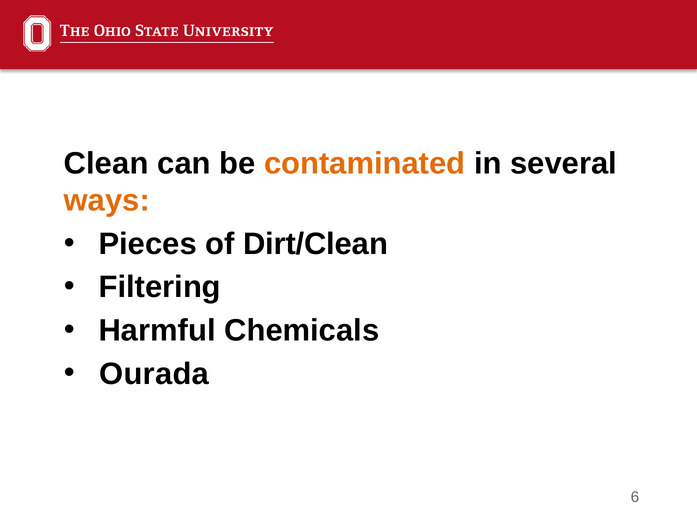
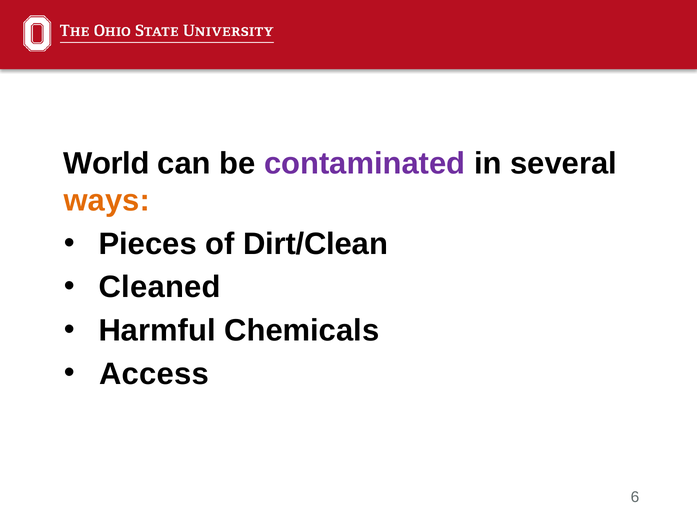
Clean: Clean -> World
contaminated colour: orange -> purple
Filtering: Filtering -> Cleaned
Ourada: Ourada -> Access
